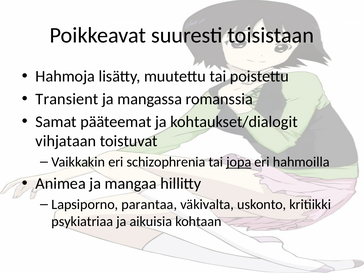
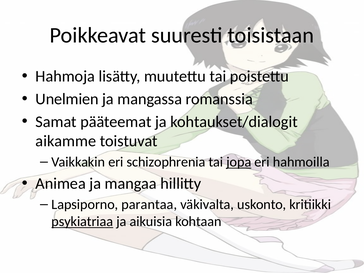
Transient: Transient -> Unelmien
vihjataan: vihjataan -> aikamme
psykiatriaa underline: none -> present
